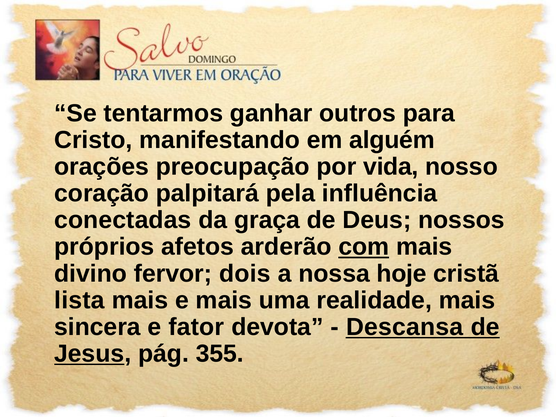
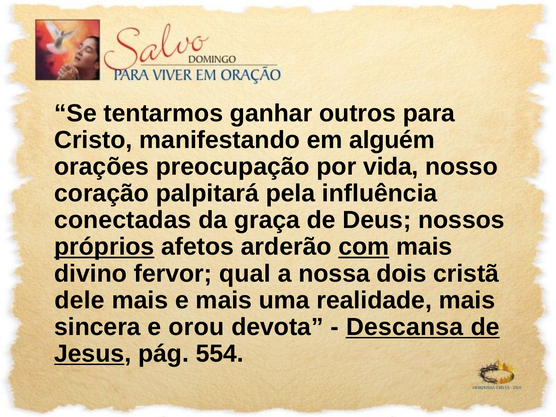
próprios underline: none -> present
dois: dois -> qual
hoje: hoje -> dois
lista: lista -> dele
fator: fator -> orou
355: 355 -> 554
